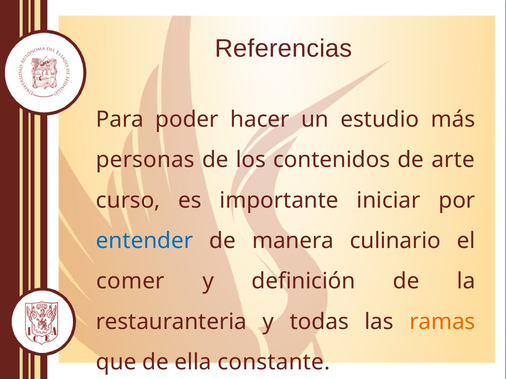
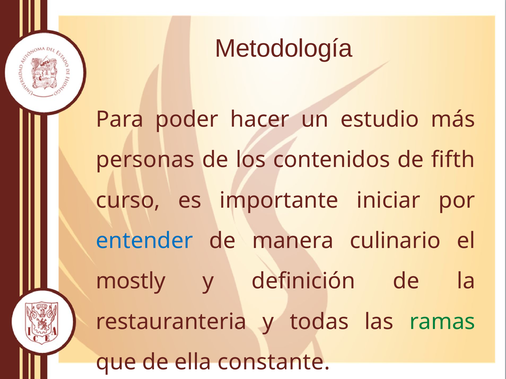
Referencias: Referencias -> Metodología
arte: arte -> fifth
comer: comer -> mostly
ramas colour: orange -> green
